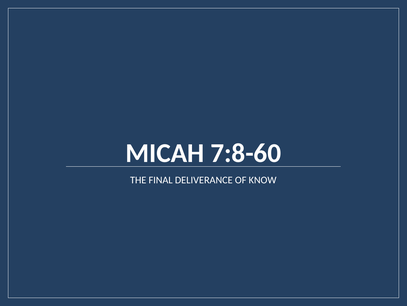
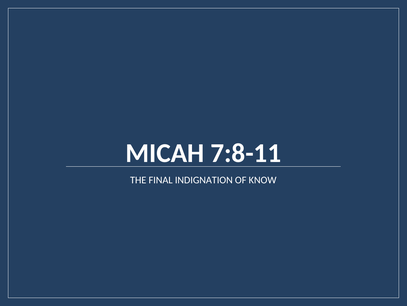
7:8-60: 7:8-60 -> 7:8-11
DELIVERANCE: DELIVERANCE -> INDIGNATION
